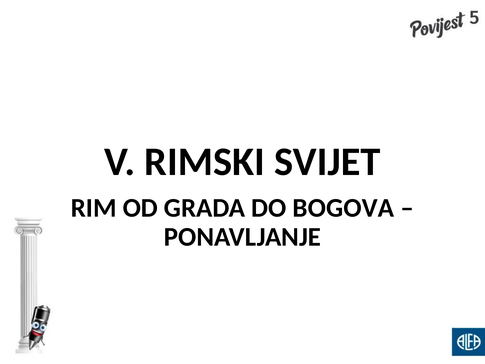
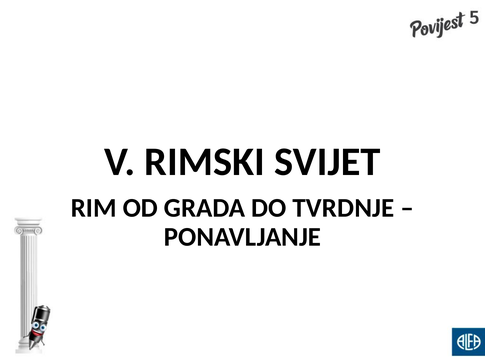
BOGOVA: BOGOVA -> TVRDNJE
